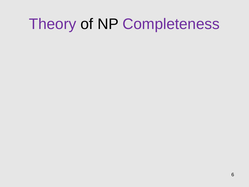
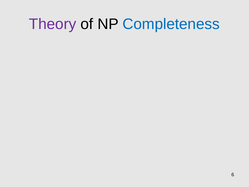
Completeness colour: purple -> blue
